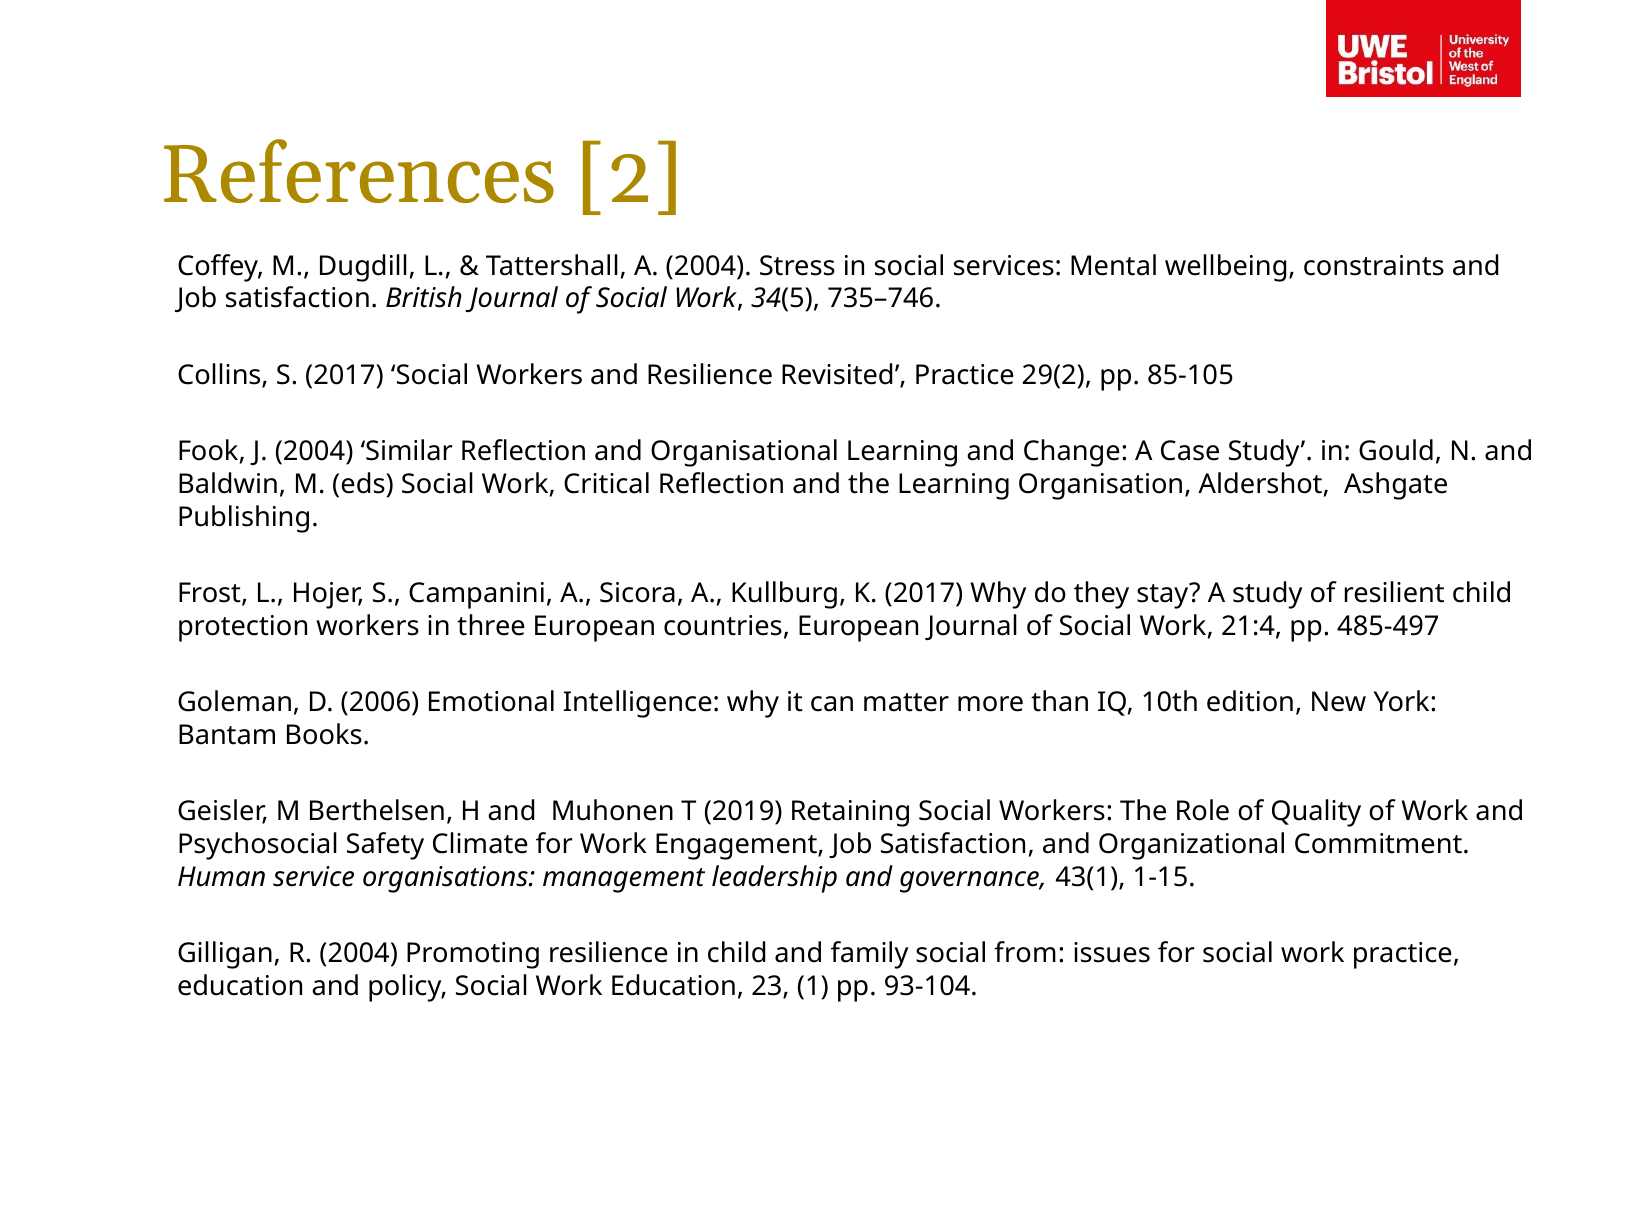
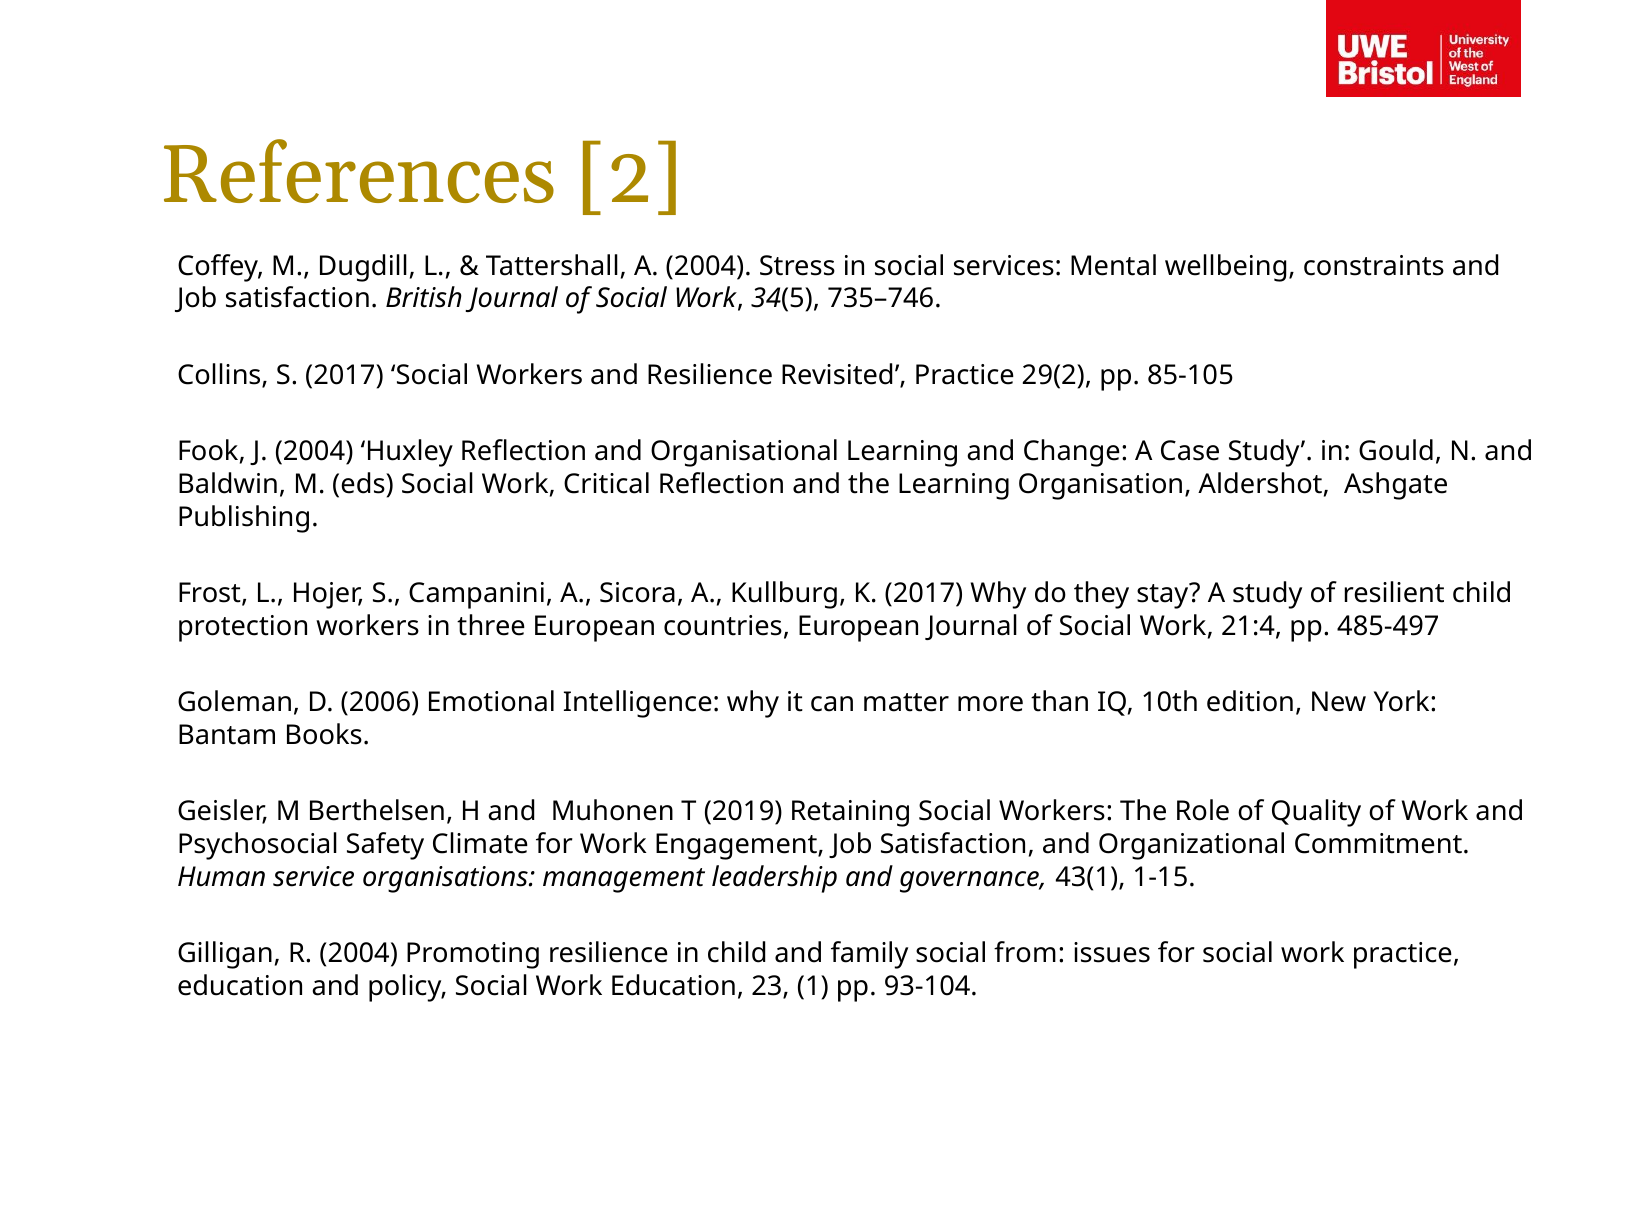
Similar: Similar -> Huxley
